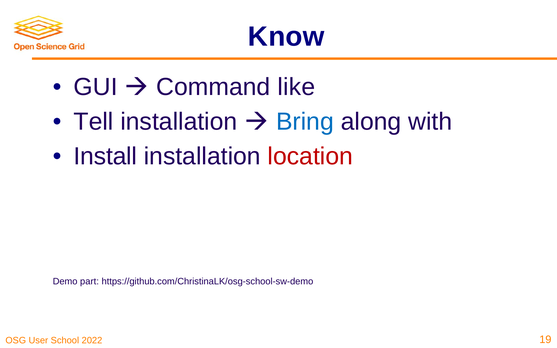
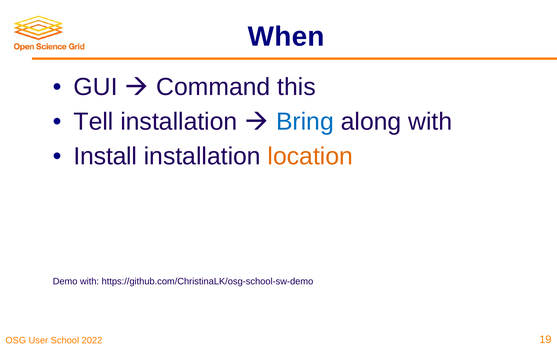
Know: Know -> When
like: like -> this
location colour: red -> orange
Demo part: part -> with
